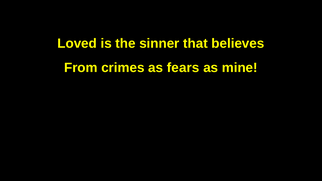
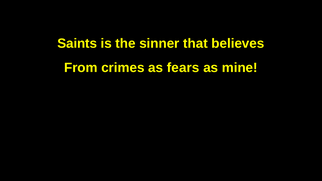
Loved: Loved -> Saints
